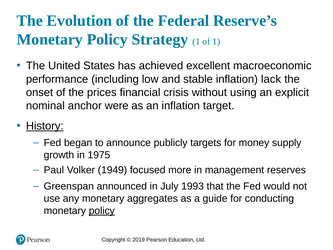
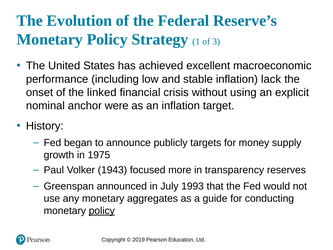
of 1: 1 -> 3
prices: prices -> linked
History underline: present -> none
1949: 1949 -> 1943
management: management -> transparency
